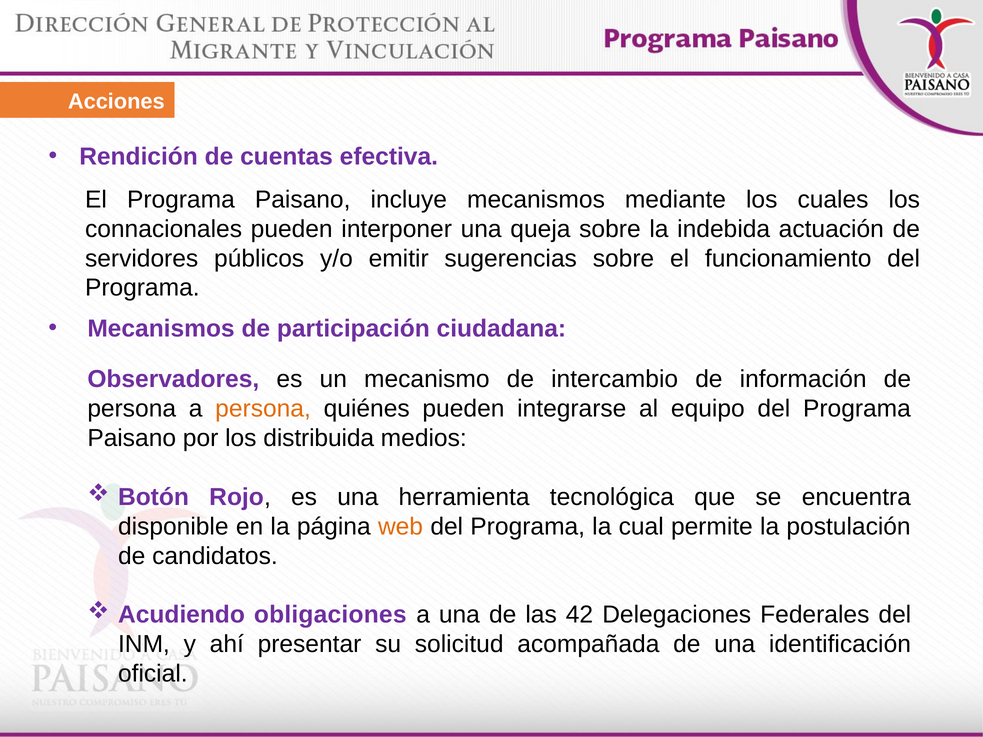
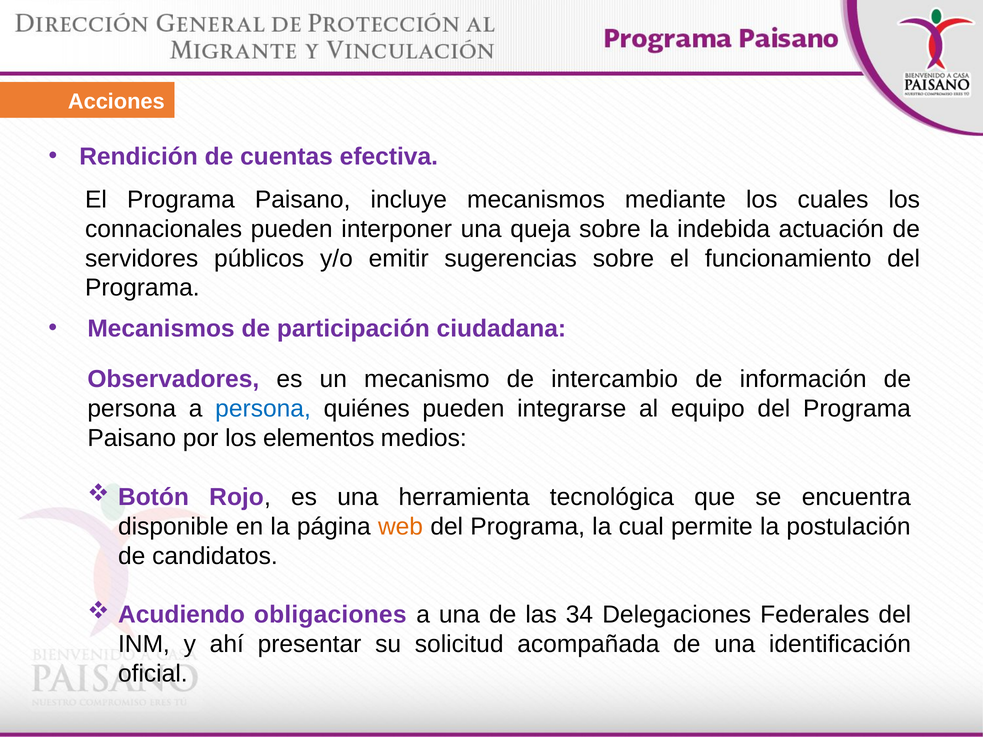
persona at (263, 409) colour: orange -> blue
distribuida: distribuida -> elementos
42: 42 -> 34
